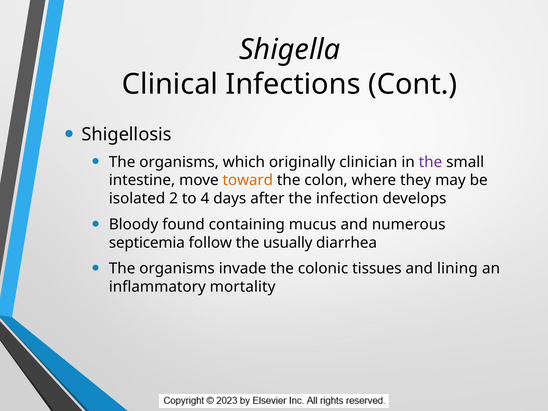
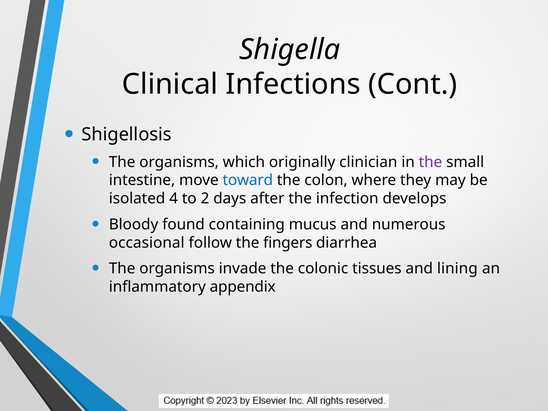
toward colour: orange -> blue
2: 2 -> 4
4: 4 -> 2
septicemia: septicemia -> occasional
usually: usually -> fingers
mortality: mortality -> appendix
